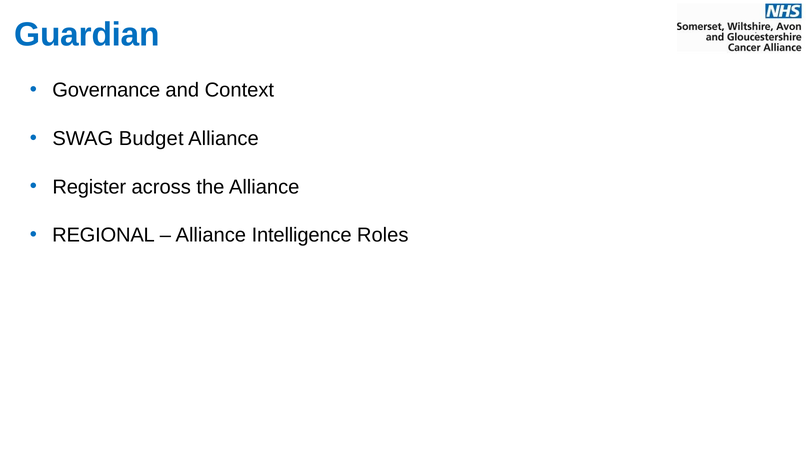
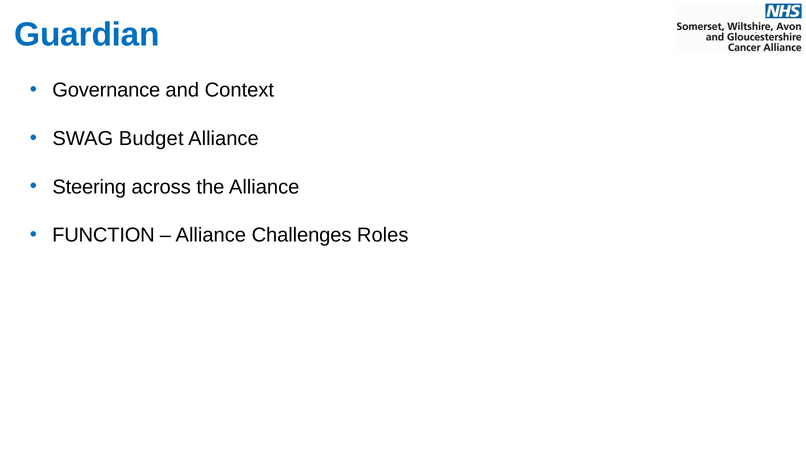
Register: Register -> Steering
REGIONAL: REGIONAL -> FUNCTION
Intelligence: Intelligence -> Challenges
